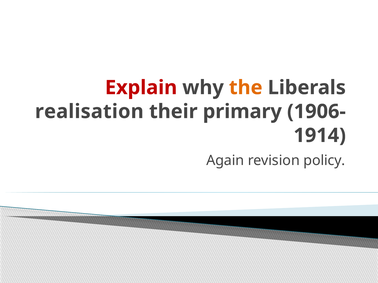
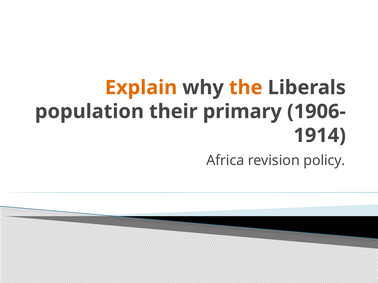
Explain colour: red -> orange
realisation: realisation -> population
Again: Again -> Africa
